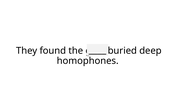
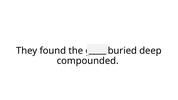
homophones: homophones -> compounded
